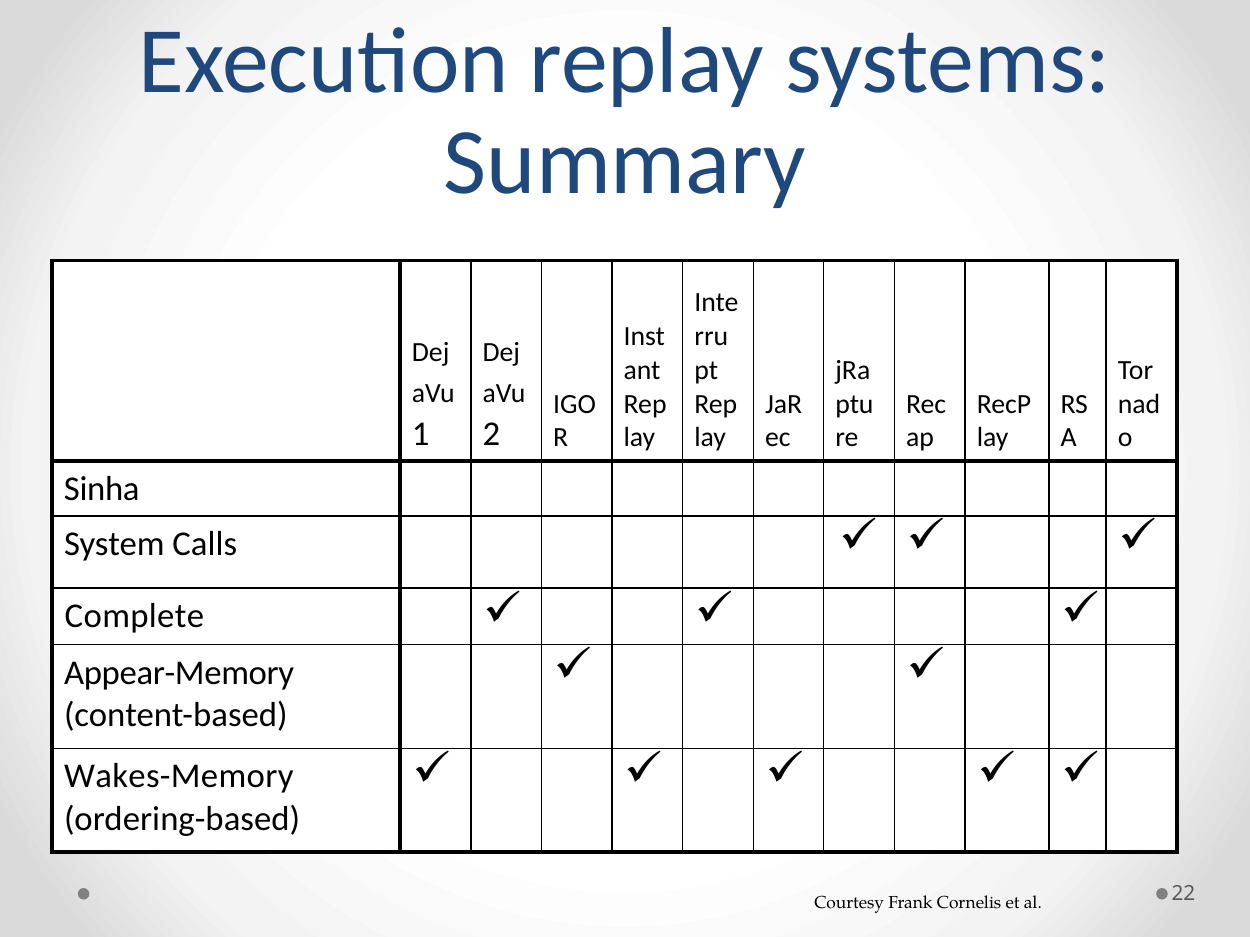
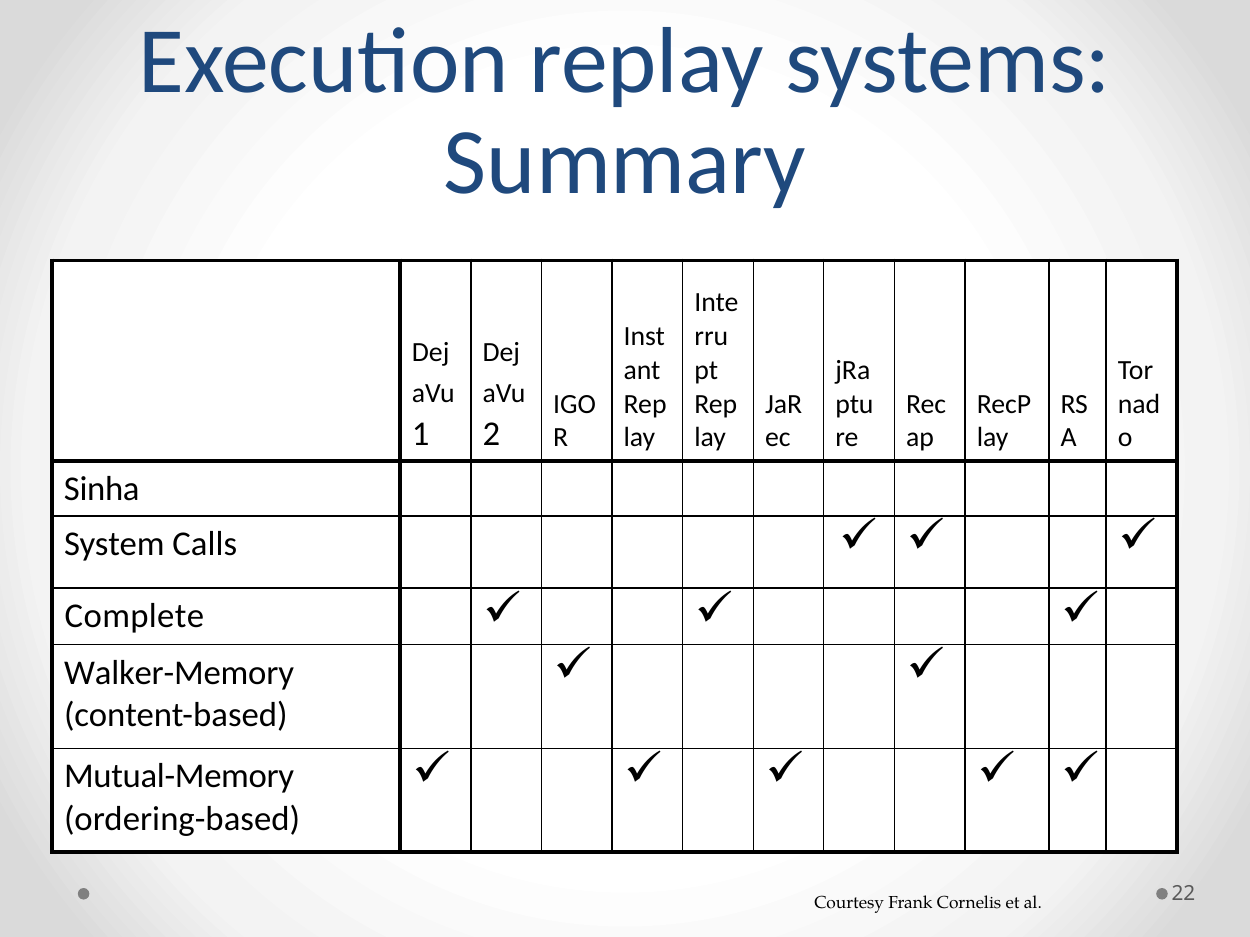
Appear-Memory: Appear-Memory -> Walker-Memory
Wakes-Memory: Wakes-Memory -> Mutual-Memory
